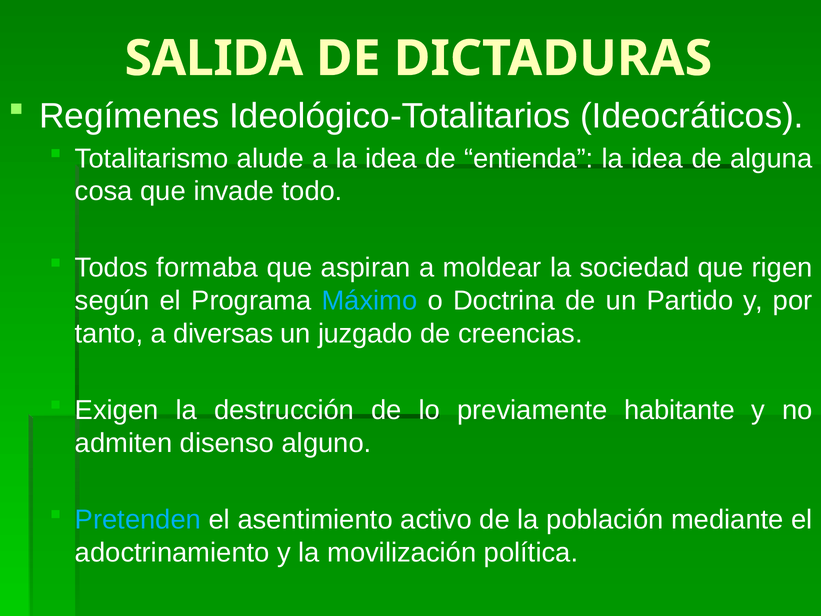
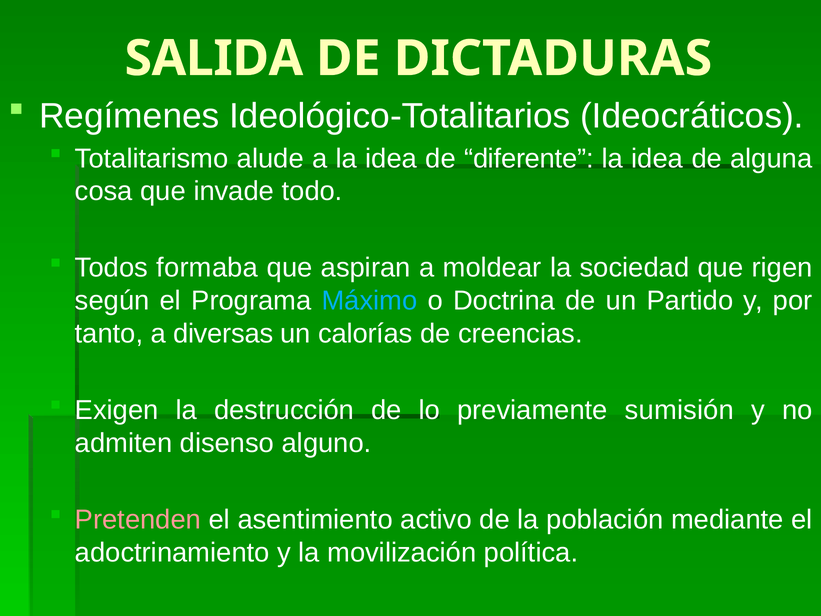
entienda: entienda -> diferente
juzgado: juzgado -> calorías
habitante: habitante -> sumisión
Pretenden colour: light blue -> pink
